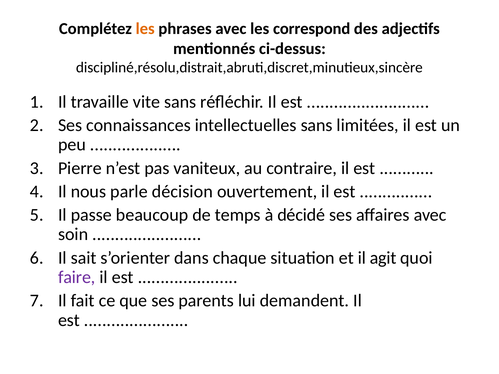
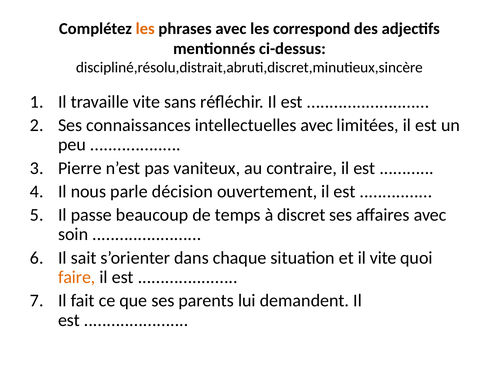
intellectuelles sans: sans -> avec
décidé: décidé -> discret
il agit: agit -> vite
faire colour: purple -> orange
